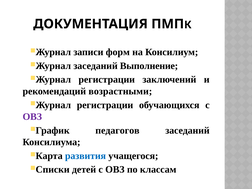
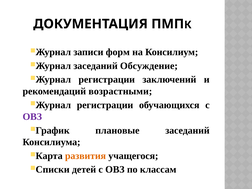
Выполнение: Выполнение -> Обсуждение
педагогов: педагогов -> плановые
развития colour: blue -> orange
